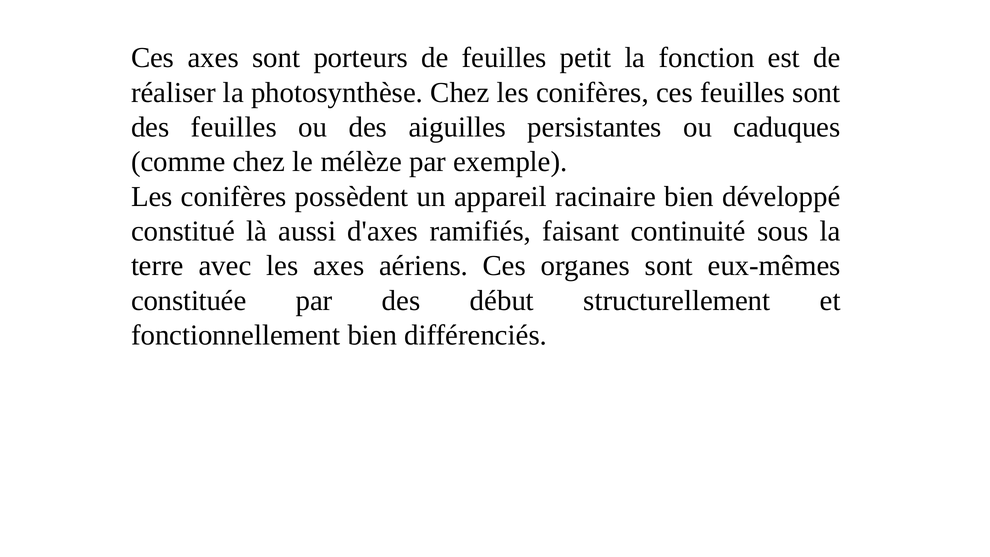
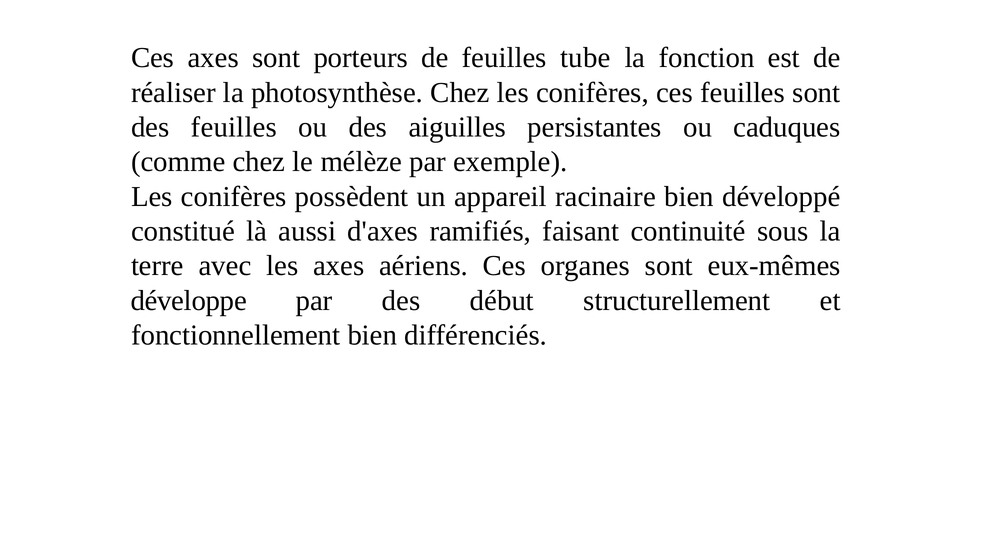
petit: petit -> tube
constituée: constituée -> développe
